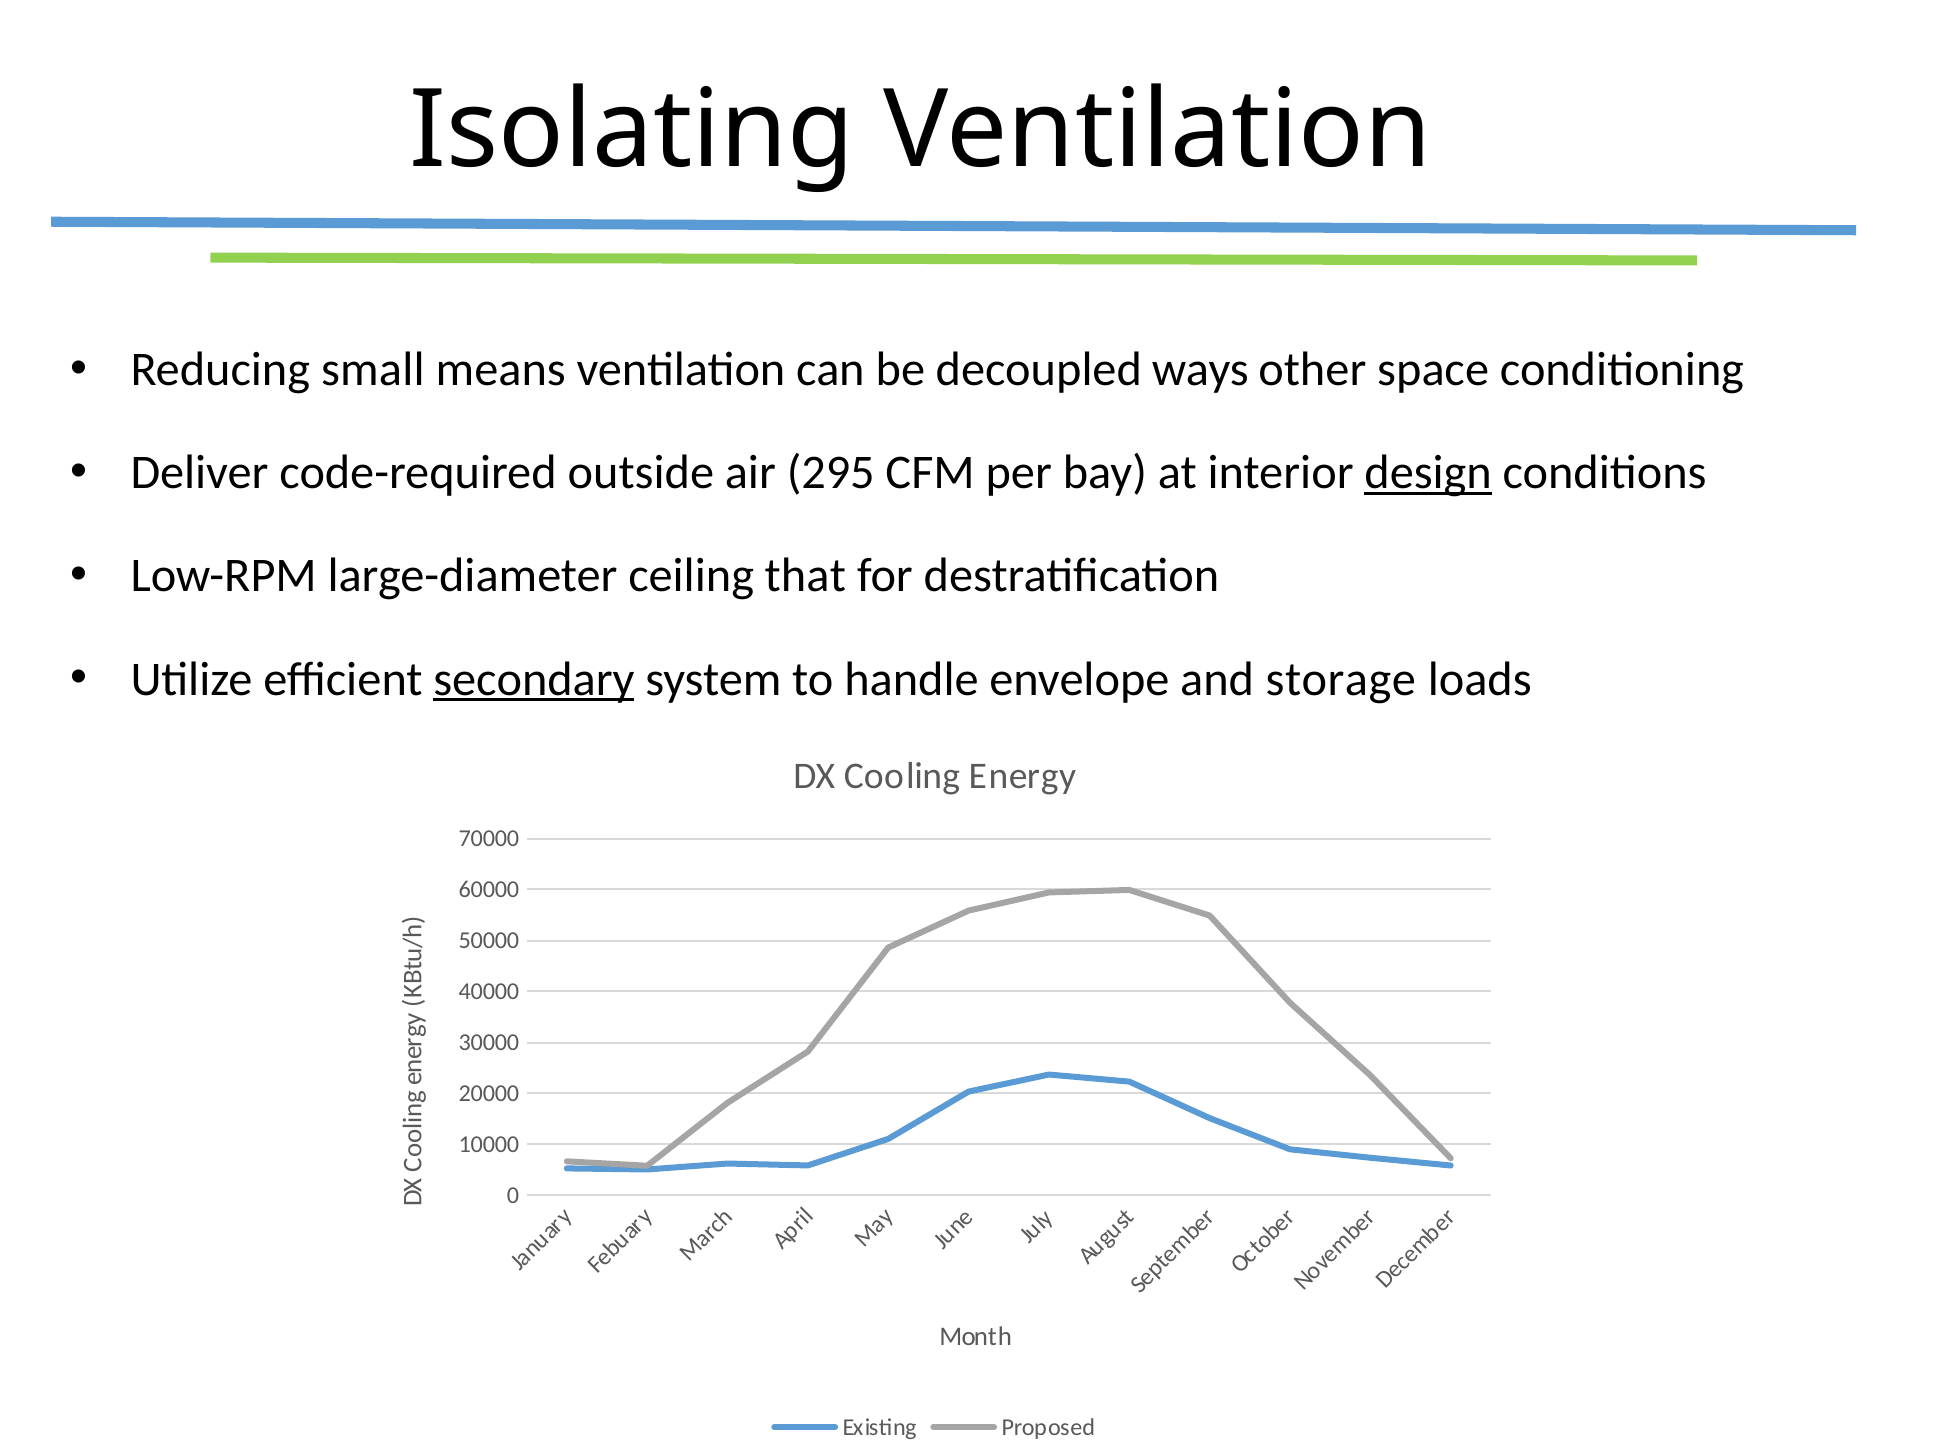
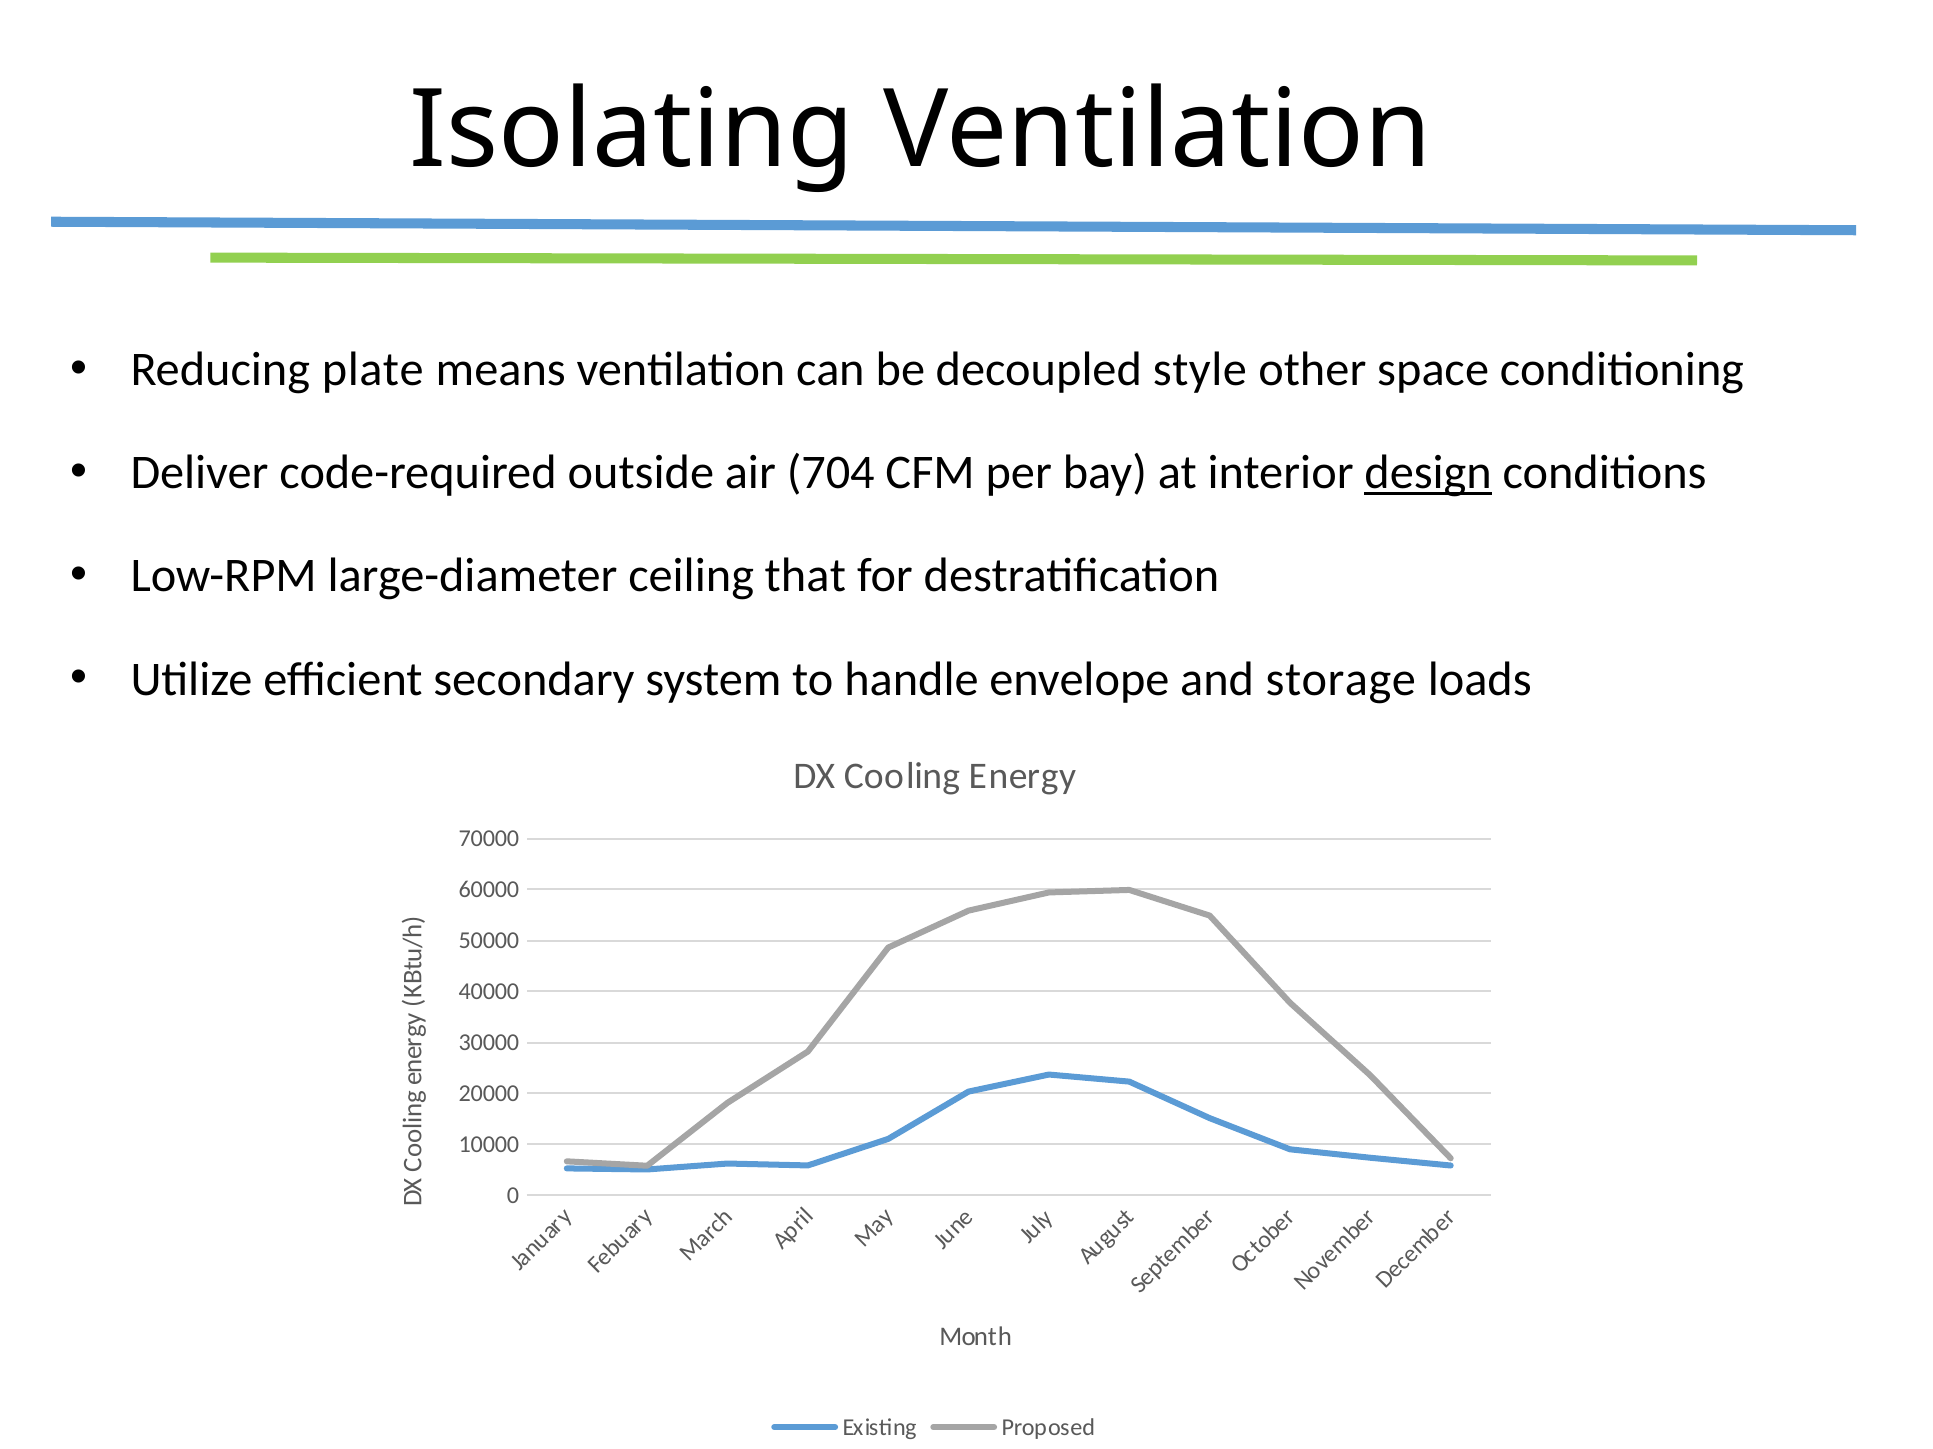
small: small -> plate
ways: ways -> style
295: 295 -> 704
secondary underline: present -> none
